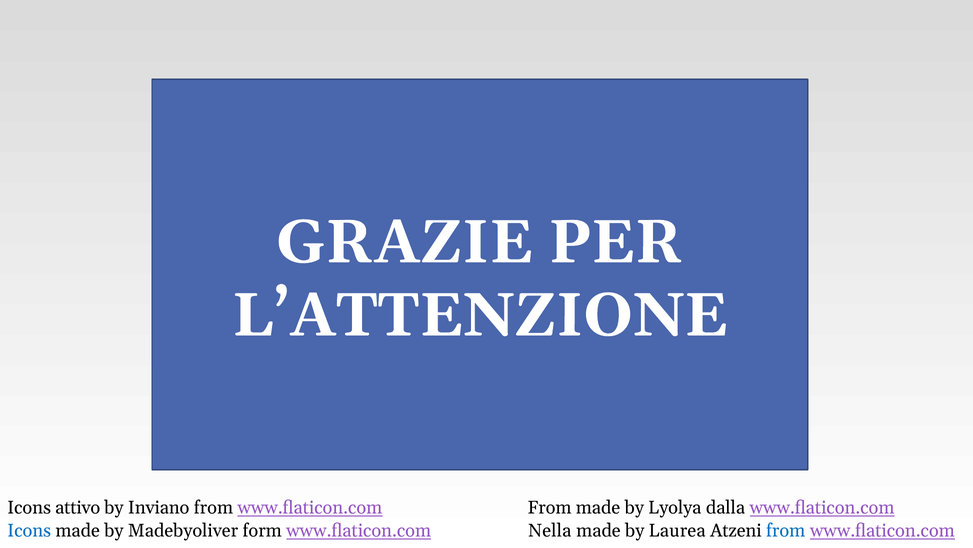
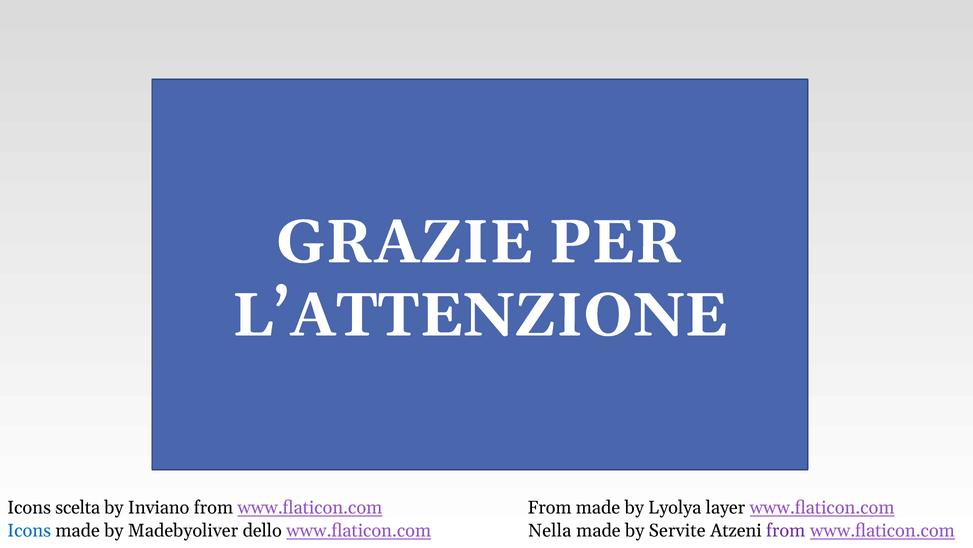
attivo: attivo -> scelta
dalla: dalla -> layer
form: form -> dello
Laurea: Laurea -> Servite
from at (786, 530) colour: blue -> purple
